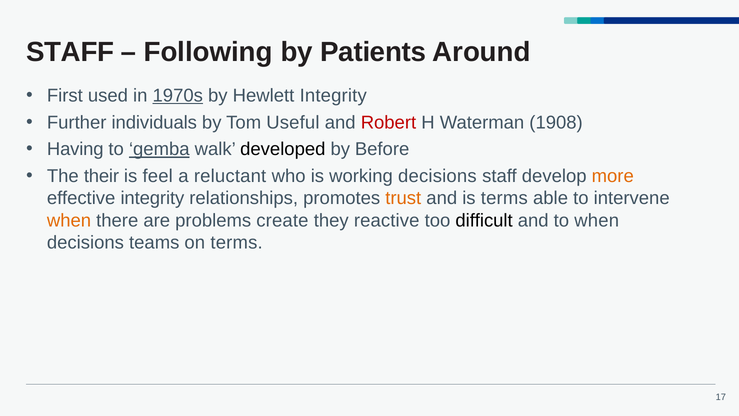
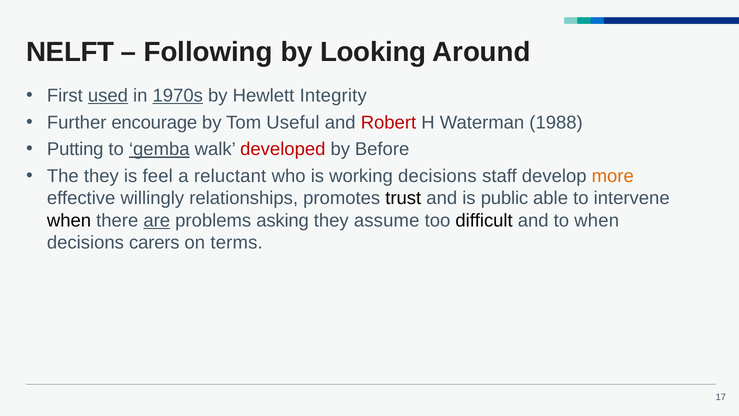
STAFF at (70, 52): STAFF -> NELFT
Patients: Patients -> Looking
used underline: none -> present
individuals: individuals -> encourage
1908: 1908 -> 1988
Having: Having -> Putting
developed colour: black -> red
The their: their -> they
effective integrity: integrity -> willingly
trust colour: orange -> black
is terms: terms -> public
when at (69, 220) colour: orange -> black
are underline: none -> present
create: create -> asking
reactive: reactive -> assume
teams: teams -> carers
